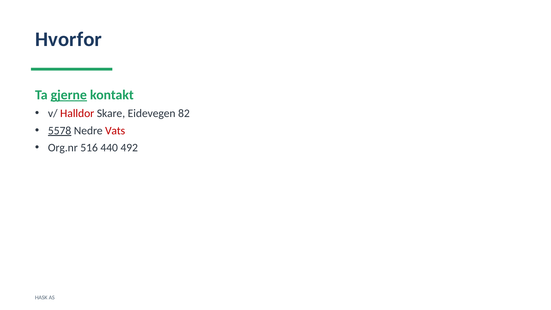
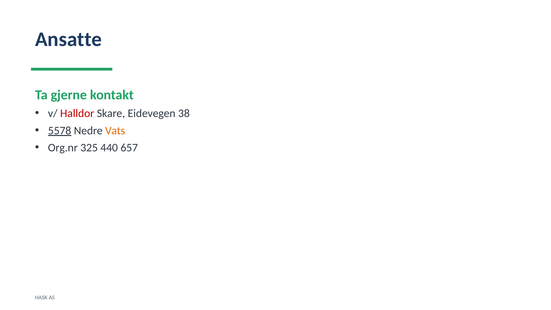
Hvorfor: Hvorfor -> Ansatte
gjerne underline: present -> none
82: 82 -> 38
Vats colour: red -> orange
516: 516 -> 325
492: 492 -> 657
